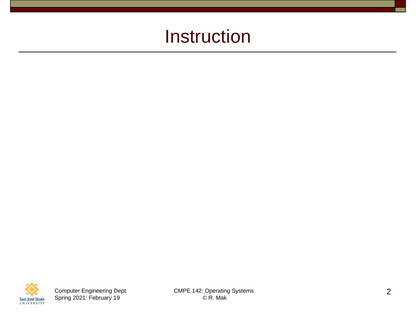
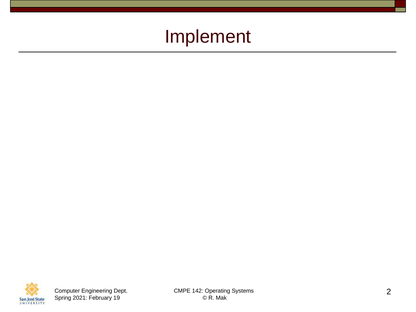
Instruction: Instruction -> Implement
